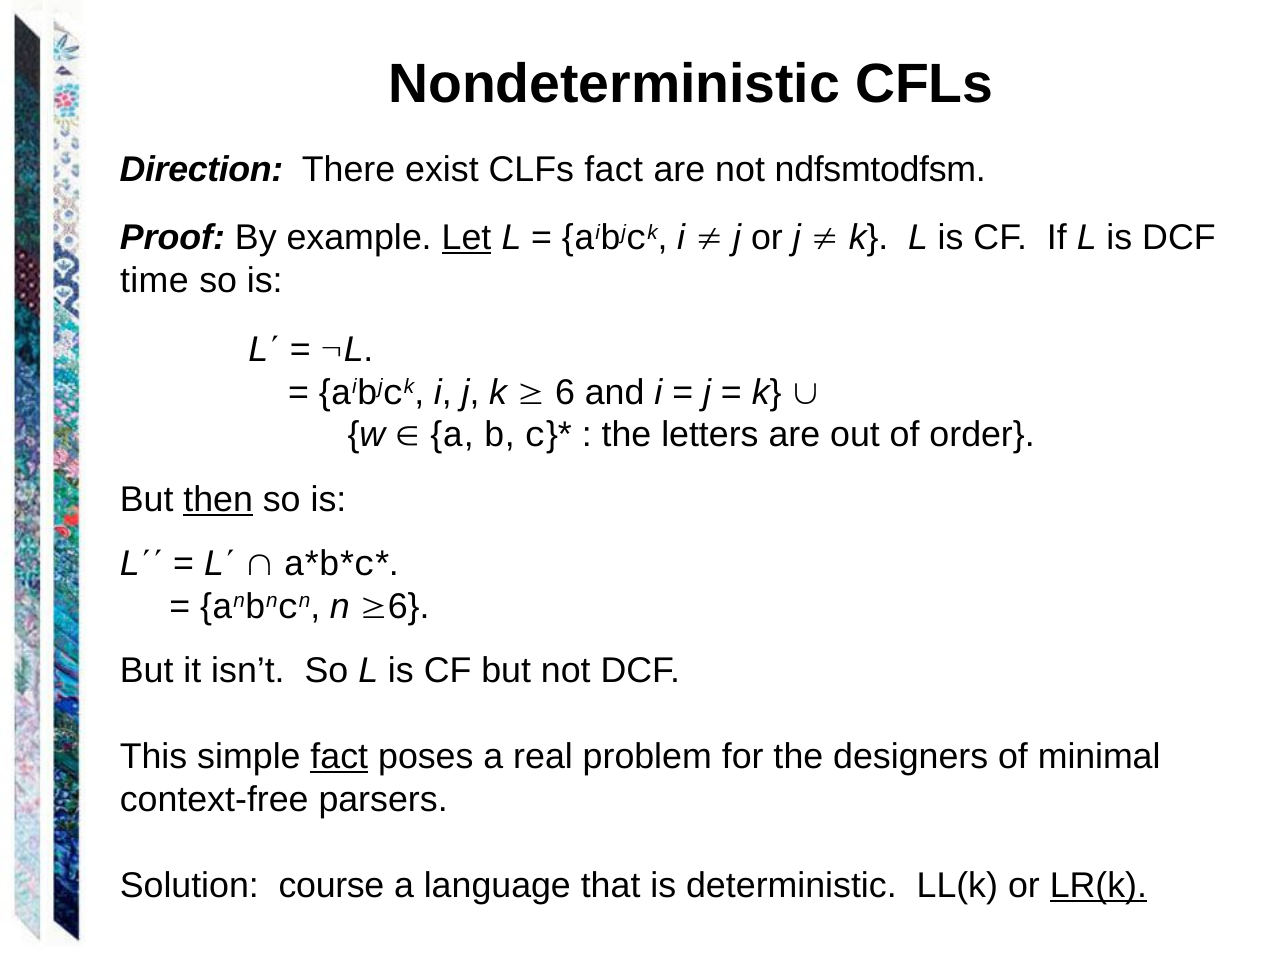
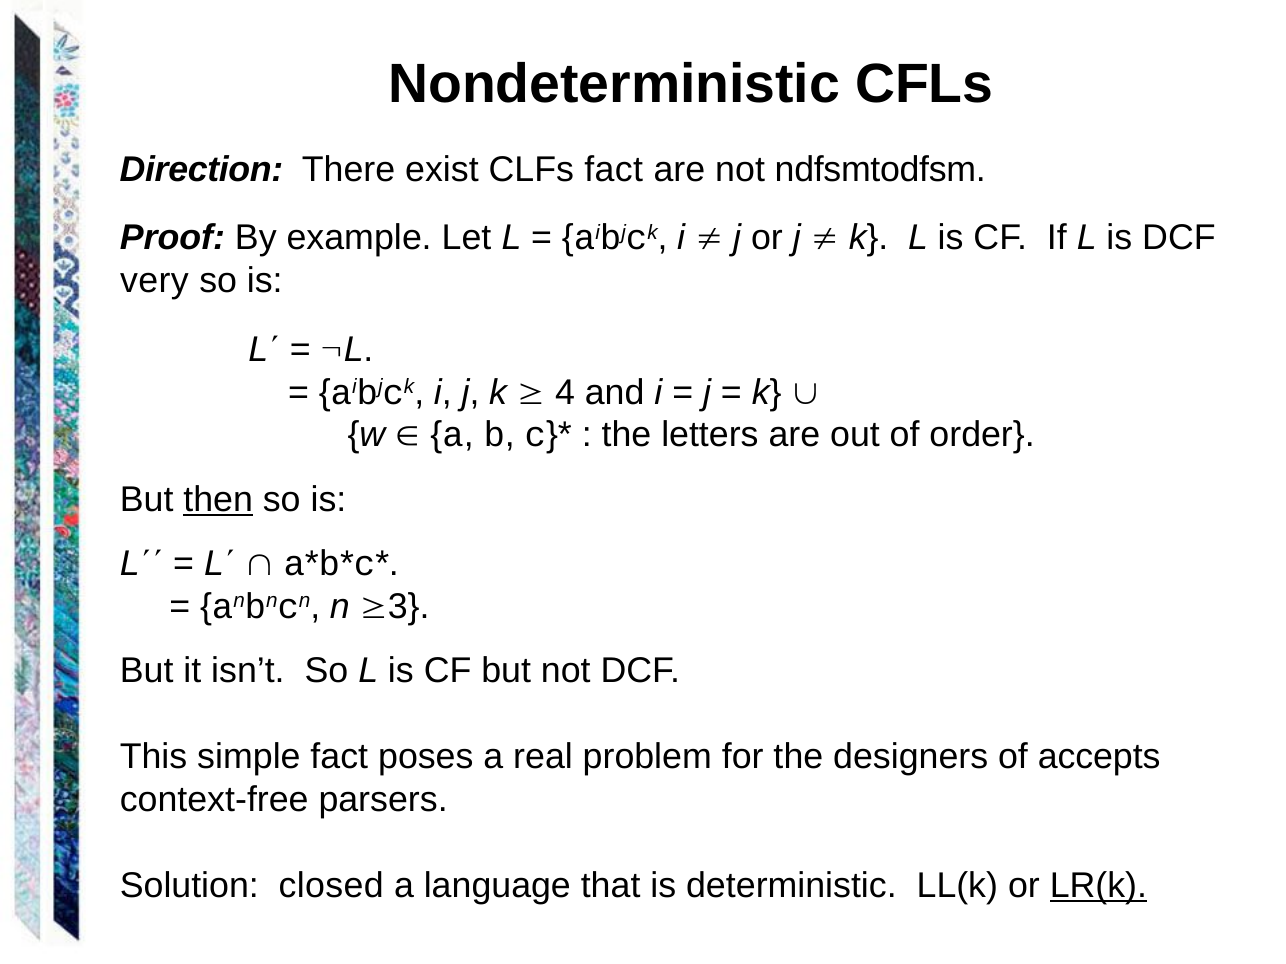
Let underline: present -> none
time: time -> very
6 at (565, 393): 6 -> 4
6 at (409, 607): 6 -> 3
fact at (339, 757) underline: present -> none
minimal: minimal -> accepts
course: course -> closed
